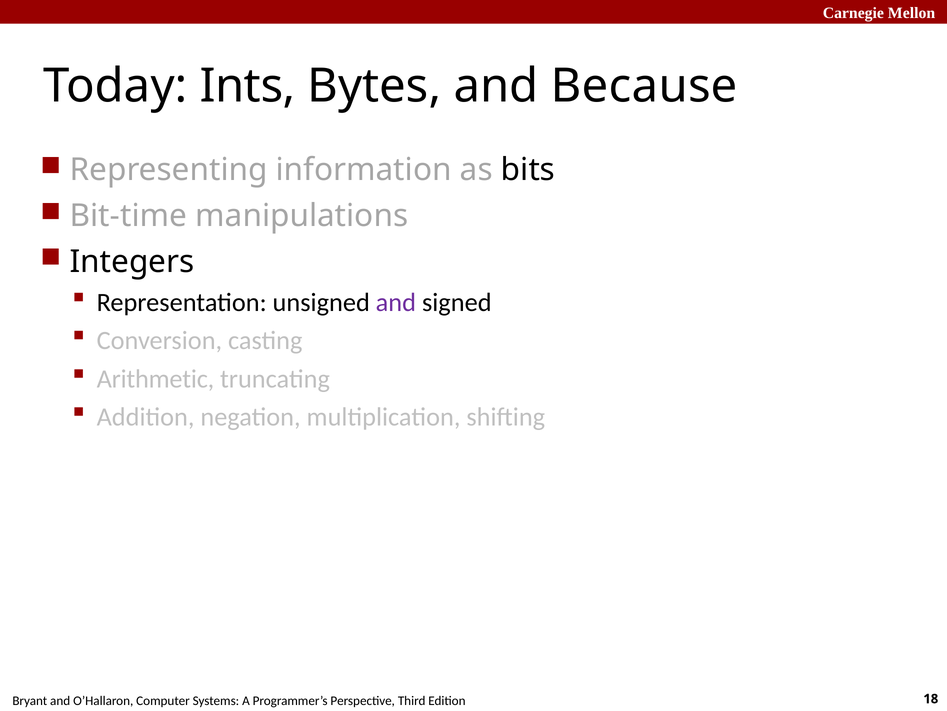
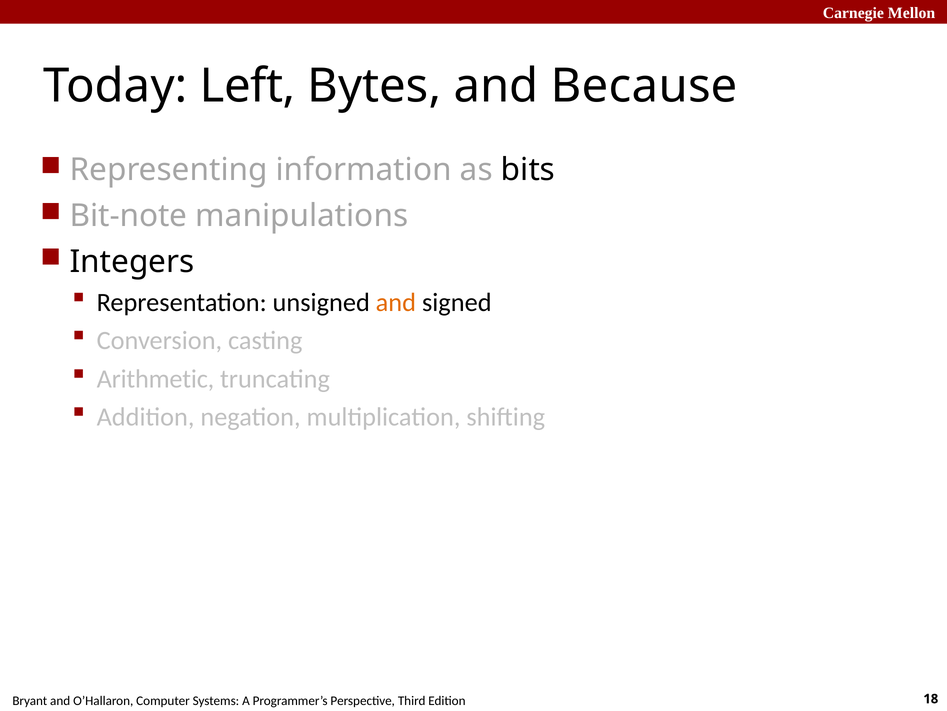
Ints: Ints -> Left
Bit-time: Bit-time -> Bit-note
and at (396, 302) colour: purple -> orange
